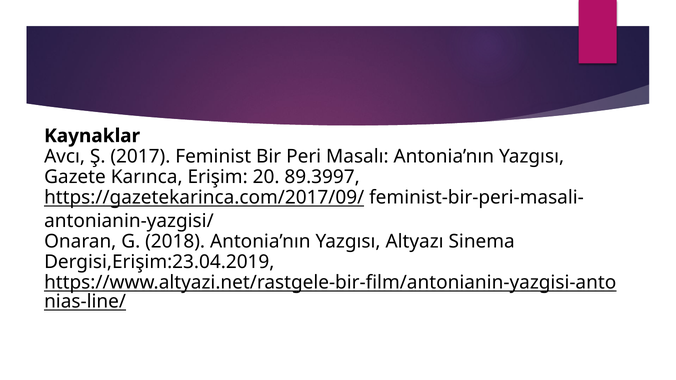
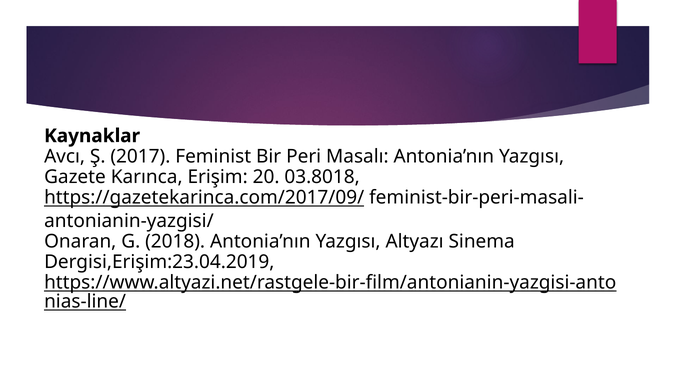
89.3997: 89.3997 -> 03.8018
